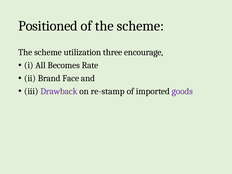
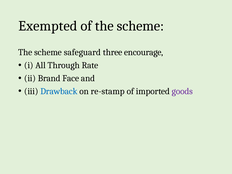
Positioned: Positioned -> Exempted
utilization: utilization -> safeguard
Becomes: Becomes -> Through
Drawback colour: purple -> blue
